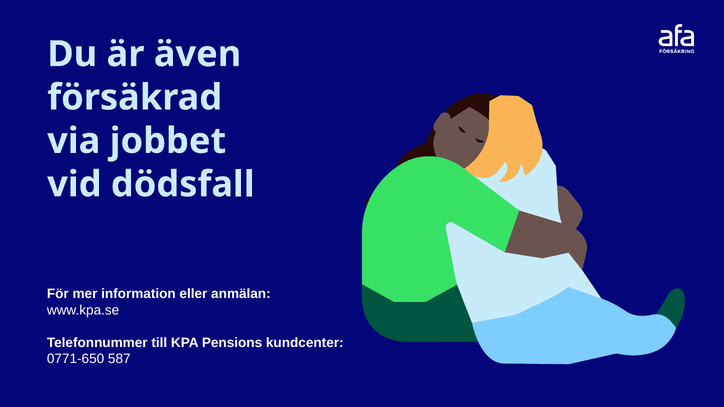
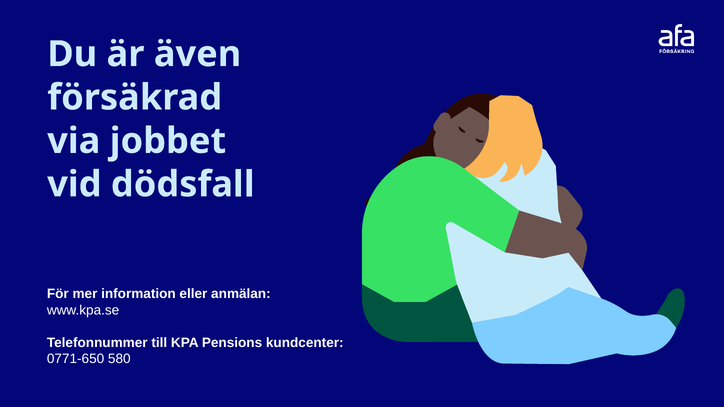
587: 587 -> 580
